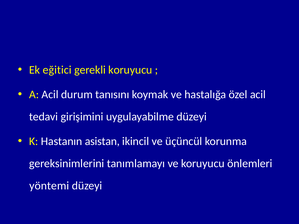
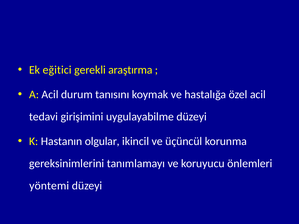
gerekli koruyucu: koruyucu -> araştırma
asistan: asistan -> olgular
